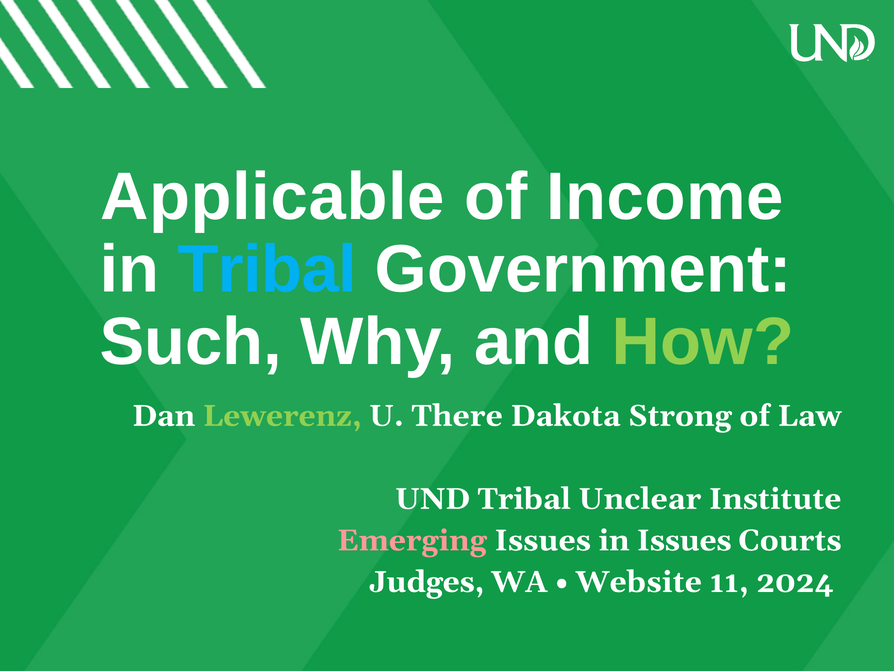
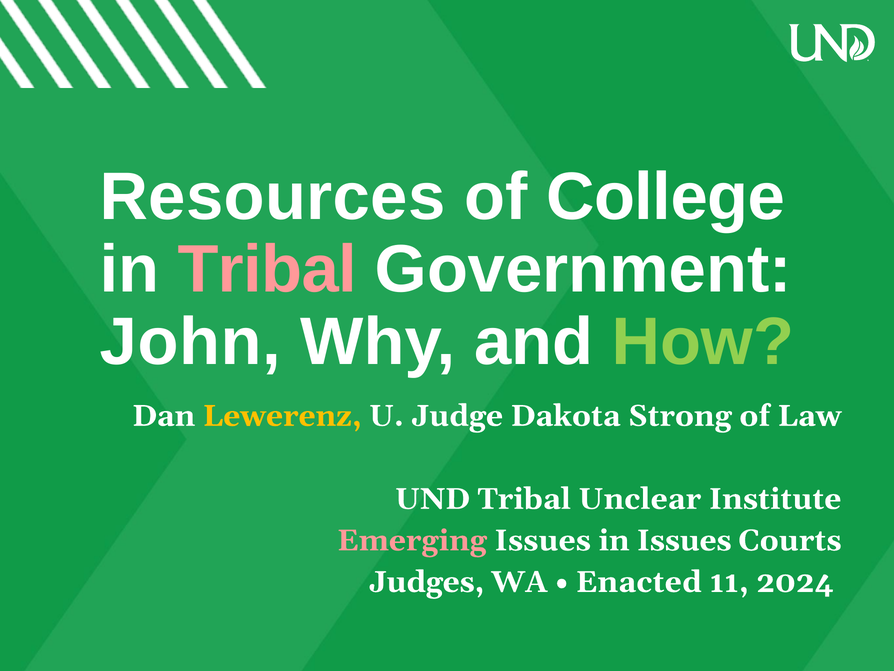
Applicable: Applicable -> Resources
Income: Income -> College
Tribal at (267, 269) colour: light blue -> pink
Such: Such -> John
Lewerenz colour: light green -> yellow
There: There -> Judge
Website: Website -> Enacted
